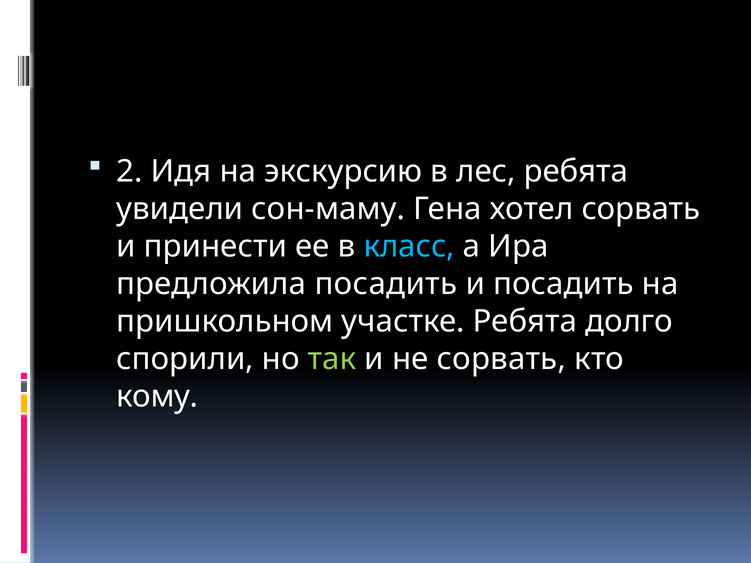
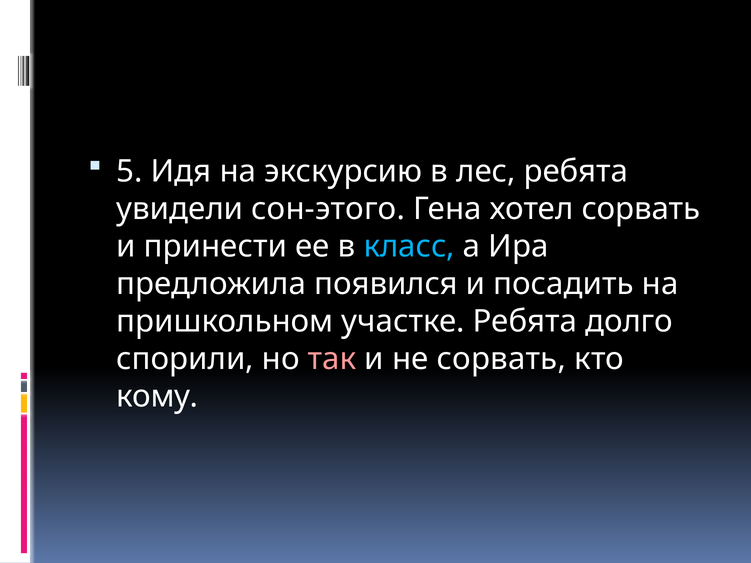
2: 2 -> 5
сон-маму: сон-маму -> сон-этого
предложила посадить: посадить -> появился
так colour: light green -> pink
